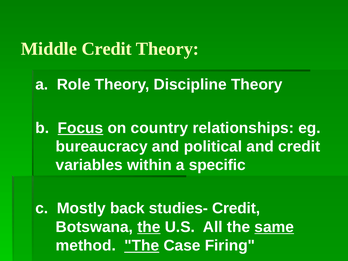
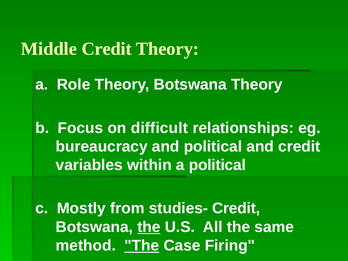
Theory Discipline: Discipline -> Botswana
Focus underline: present -> none
country: country -> difficult
a specific: specific -> political
back: back -> from
same underline: present -> none
